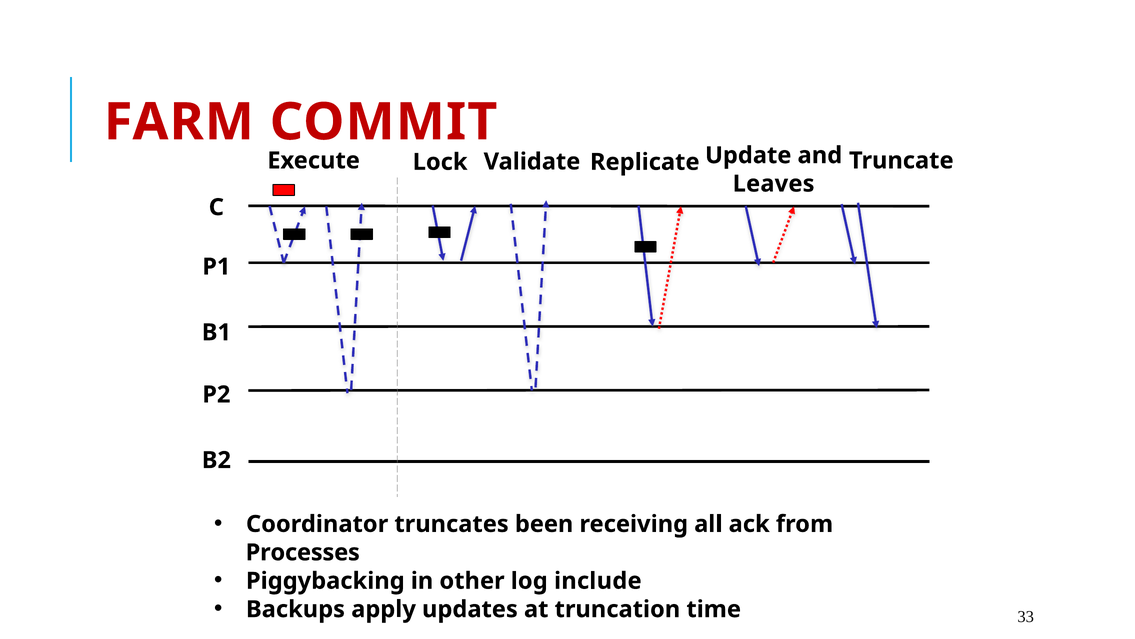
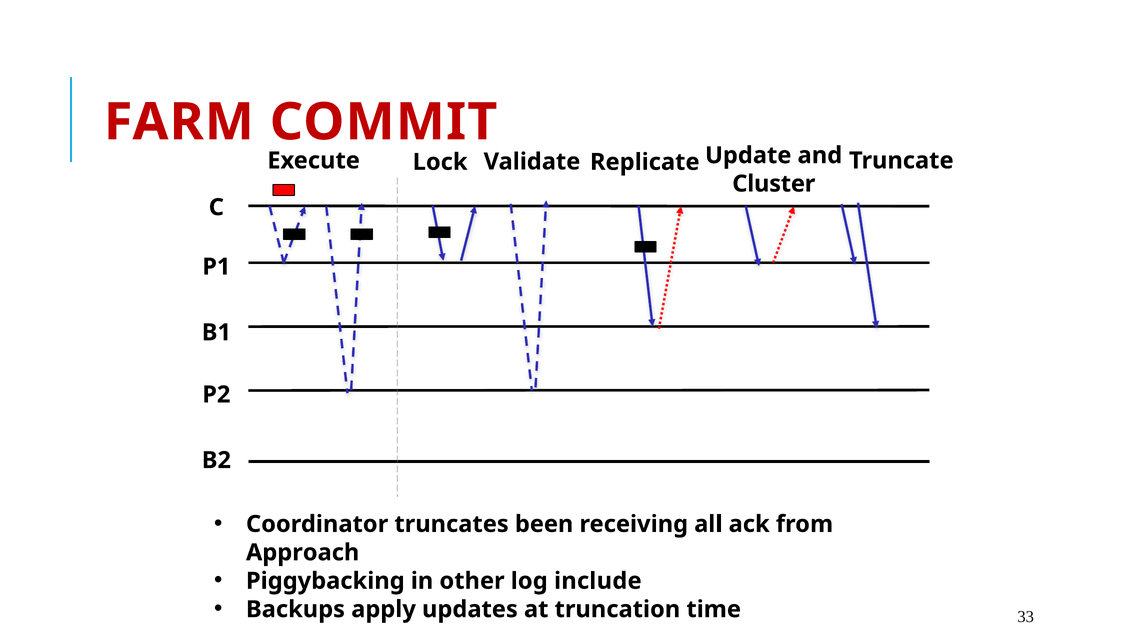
Leaves: Leaves -> Cluster
Processes: Processes -> Approach
